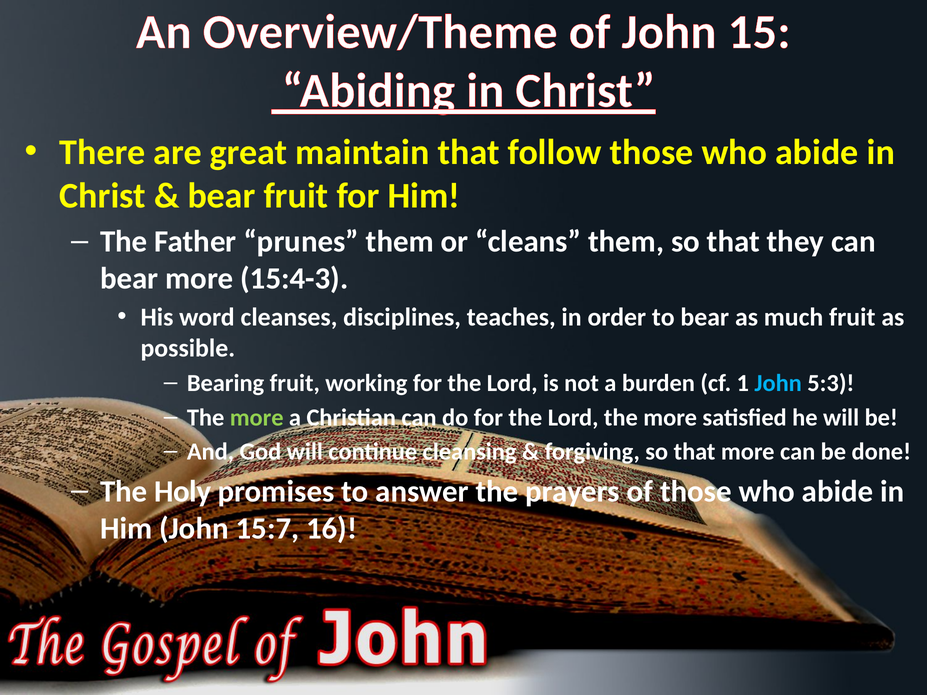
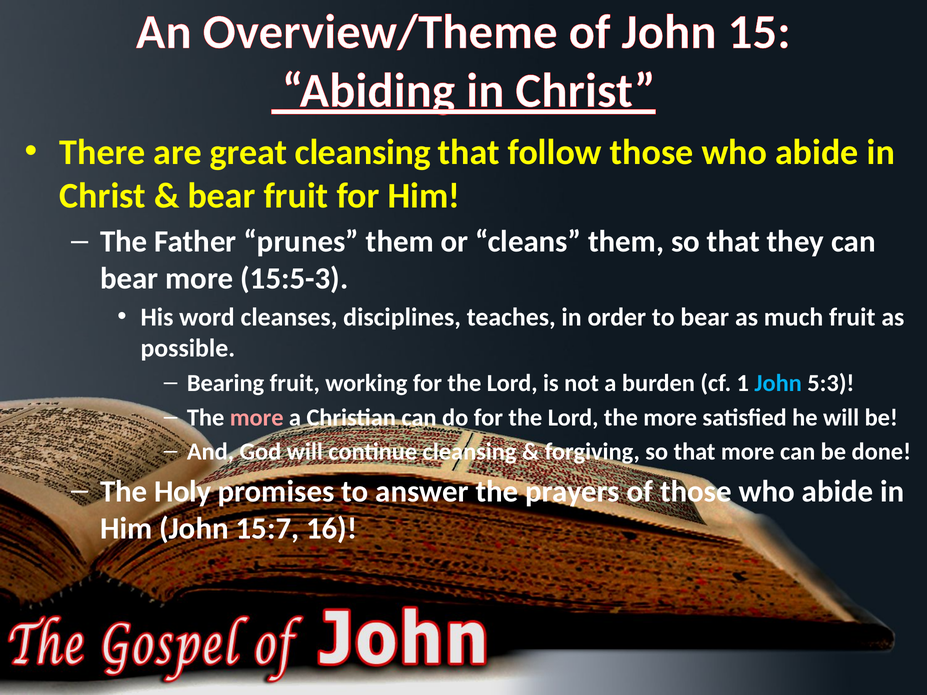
great maintain: maintain -> cleansing
15:4-3: 15:4-3 -> 15:5-3
more at (257, 418) colour: light green -> pink
